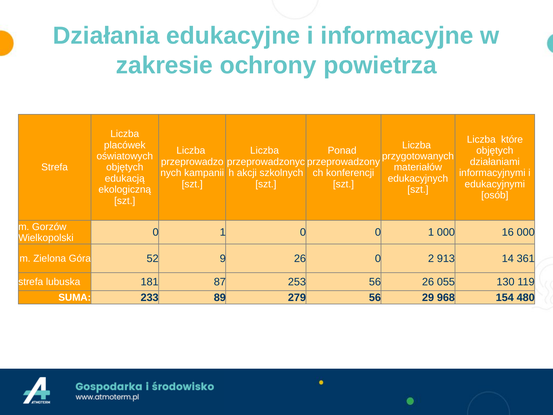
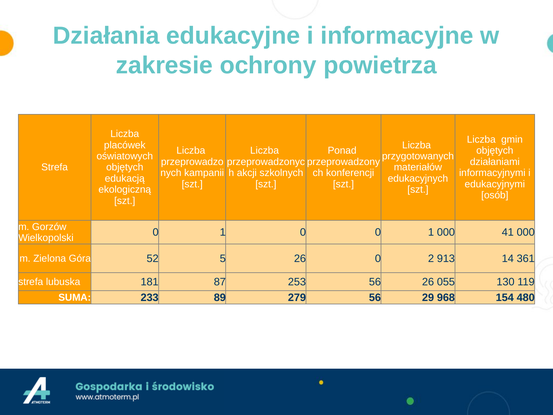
które: które -> gmin
16: 16 -> 41
9: 9 -> 5
